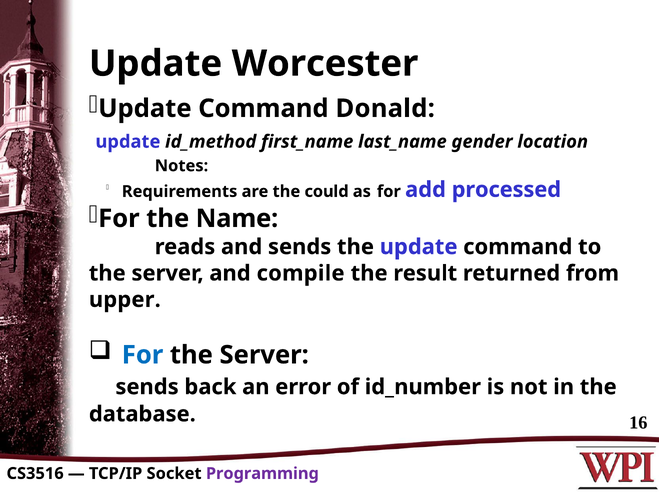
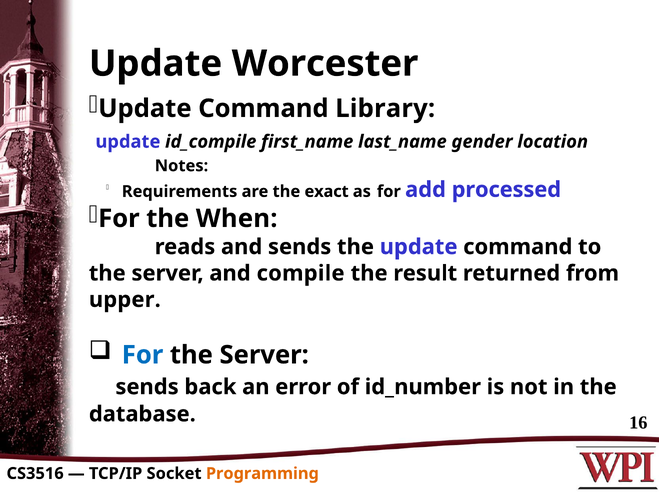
Donald: Donald -> Library
id_method: id_method -> id_compile
could: could -> exact
Name: Name -> When
Programming colour: purple -> orange
